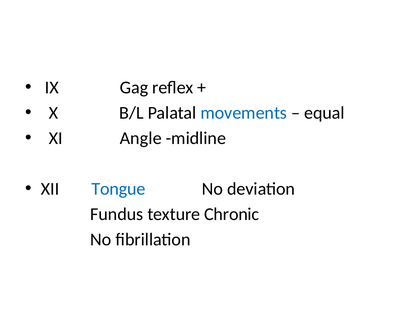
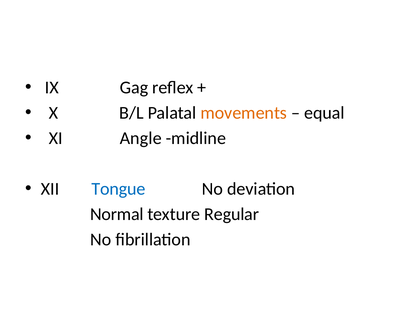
movements colour: blue -> orange
Fundus: Fundus -> Normal
Chronic: Chronic -> Regular
